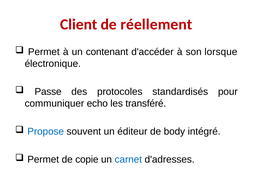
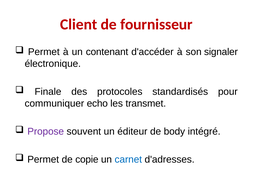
réellement: réellement -> fournisseur
lorsque: lorsque -> signaler
Passe: Passe -> Finale
transféré: transféré -> transmet
Propose colour: blue -> purple
